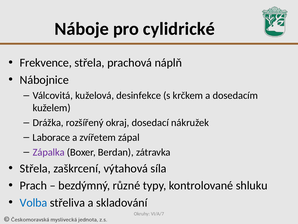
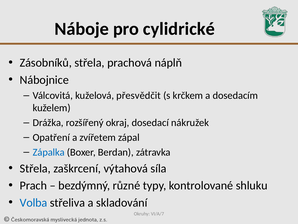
Frekvence: Frekvence -> Zásobníků
desinfekce: desinfekce -> přesvědčit
Laborace: Laborace -> Opatření
Zápalka colour: purple -> blue
